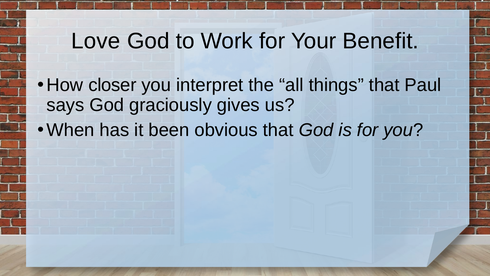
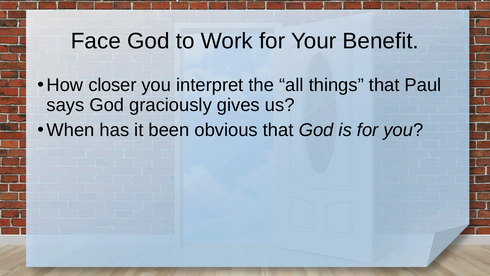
Love: Love -> Face
